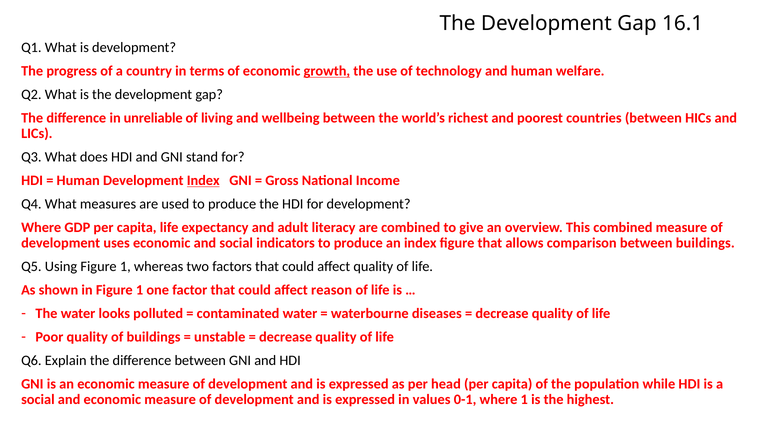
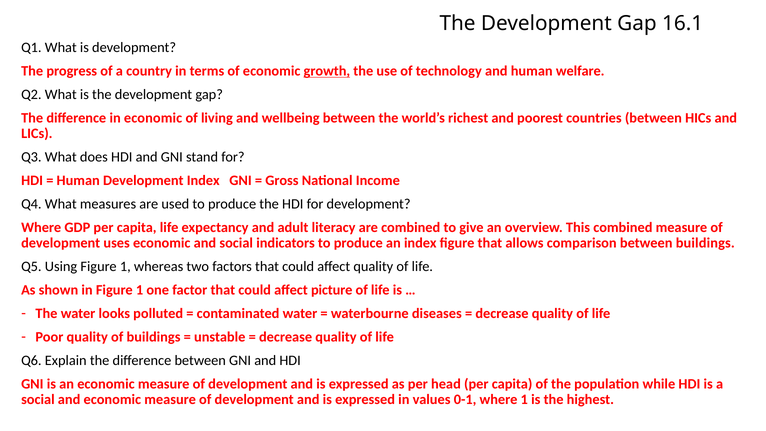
in unreliable: unreliable -> economic
Index at (203, 181) underline: present -> none
reason: reason -> picture
